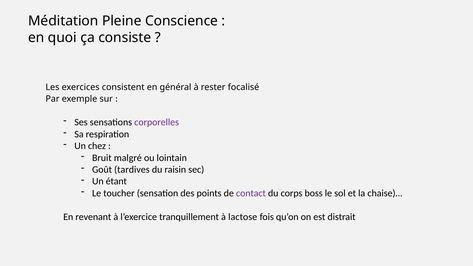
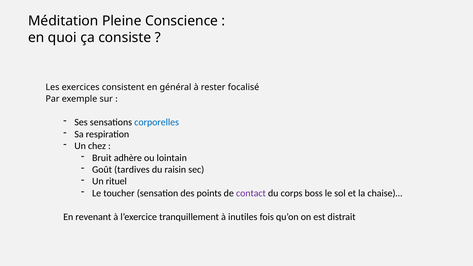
corporelles colour: purple -> blue
malgré: malgré -> adhère
étant: étant -> rituel
lactose: lactose -> inutiles
